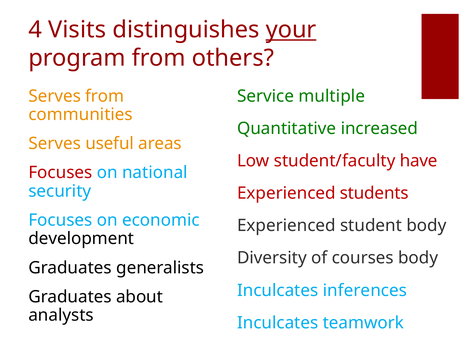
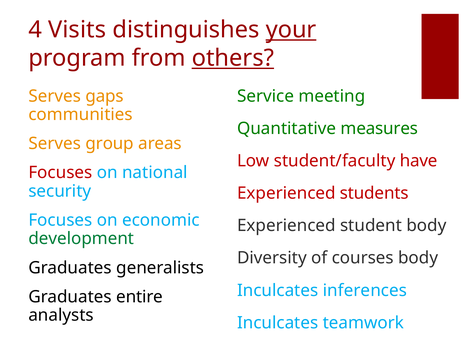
others underline: none -> present
Serves from: from -> gaps
multiple: multiple -> meeting
increased: increased -> measures
useful: useful -> group
development colour: black -> green
about: about -> entire
